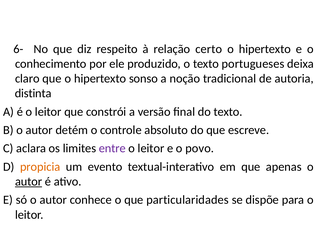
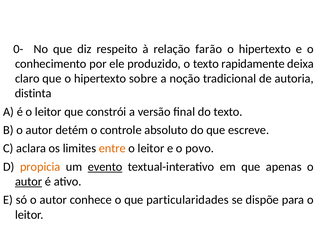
6-: 6- -> 0-
certo: certo -> farão
portugueses: portugueses -> rapidamente
sonso: sonso -> sobre
entre colour: purple -> orange
evento underline: none -> present
